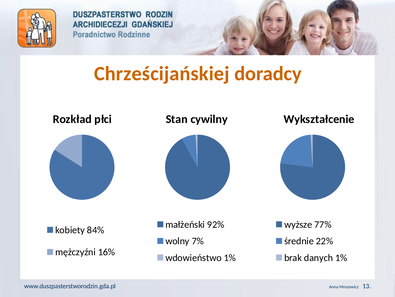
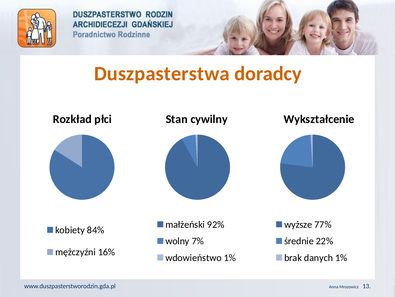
Chrześcijańskiej: Chrześcijańskiej -> Duszpasterstwa
